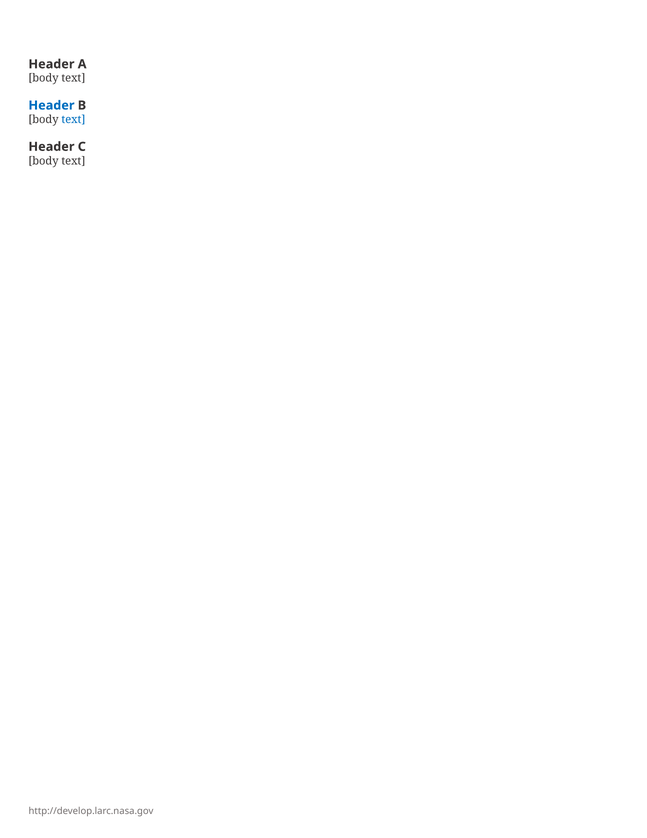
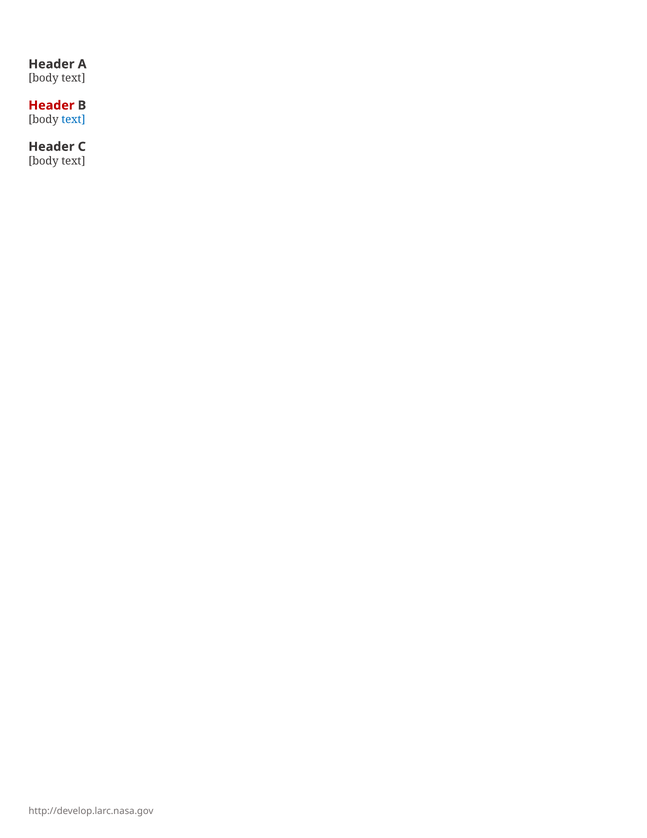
Header at (51, 105) colour: blue -> red
